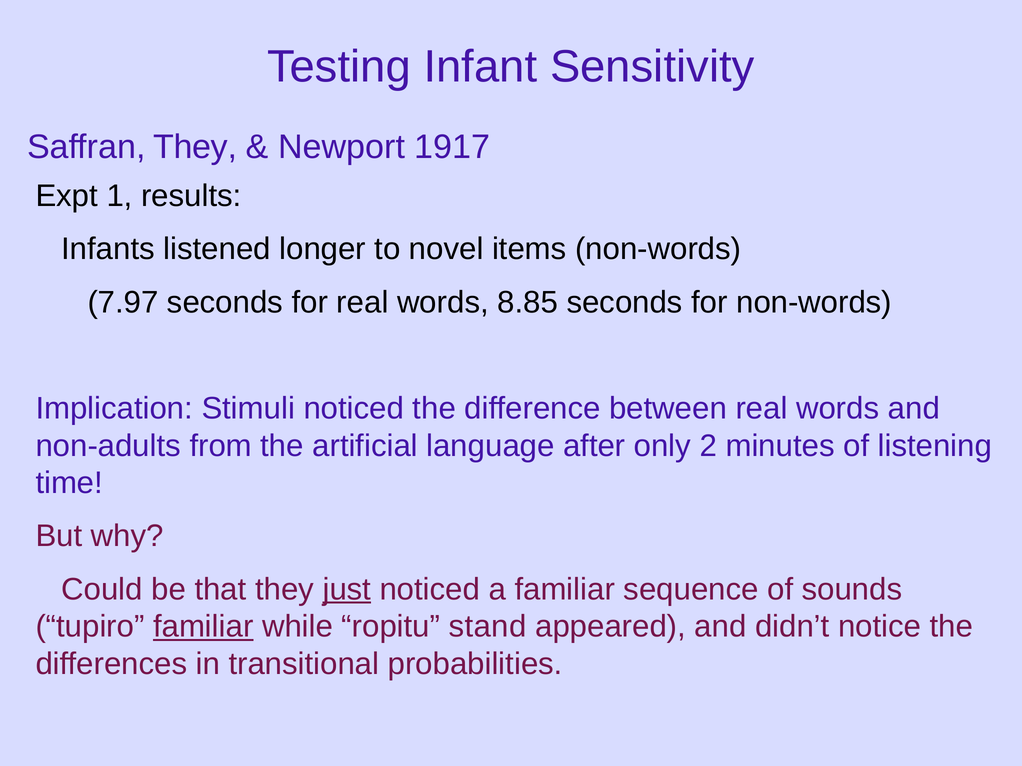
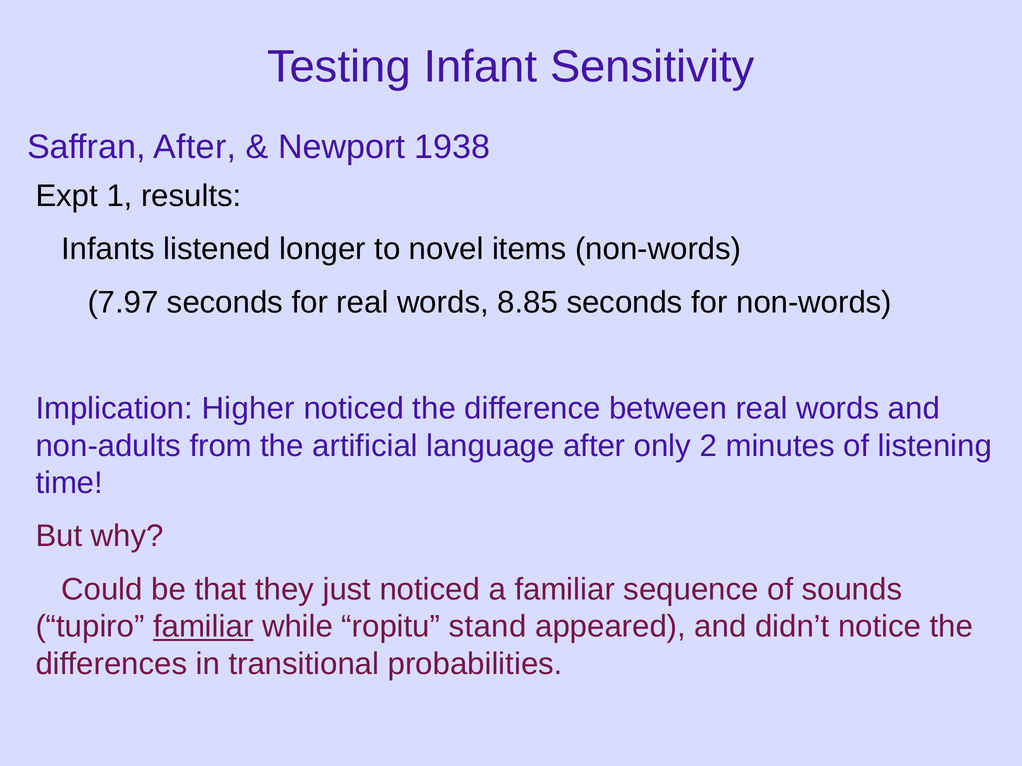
Saffran They: They -> After
1917: 1917 -> 1938
Stimuli: Stimuli -> Higher
just underline: present -> none
